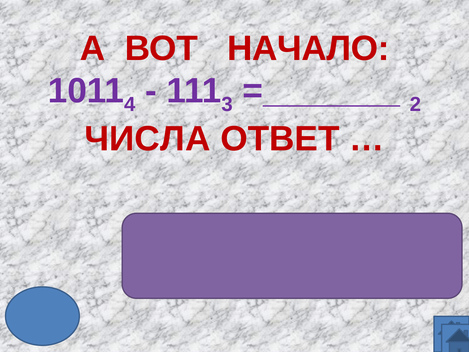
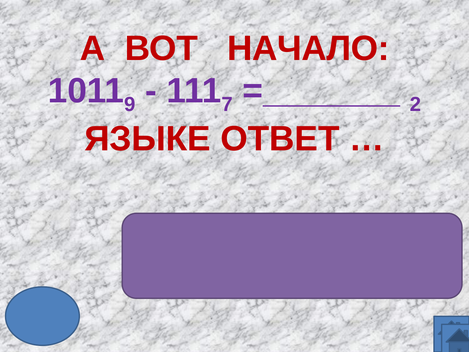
4 at (130, 104): 4 -> 9
3: 3 -> 7
ЧИСЛА: ЧИСЛА -> ЯЗЫКЕ
